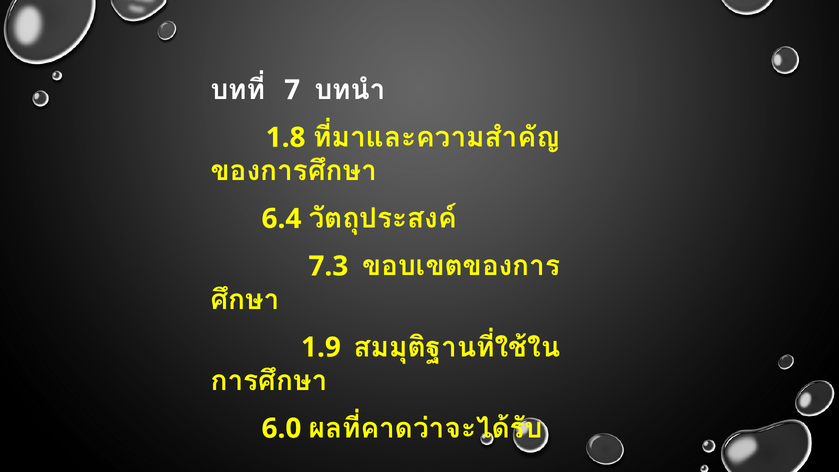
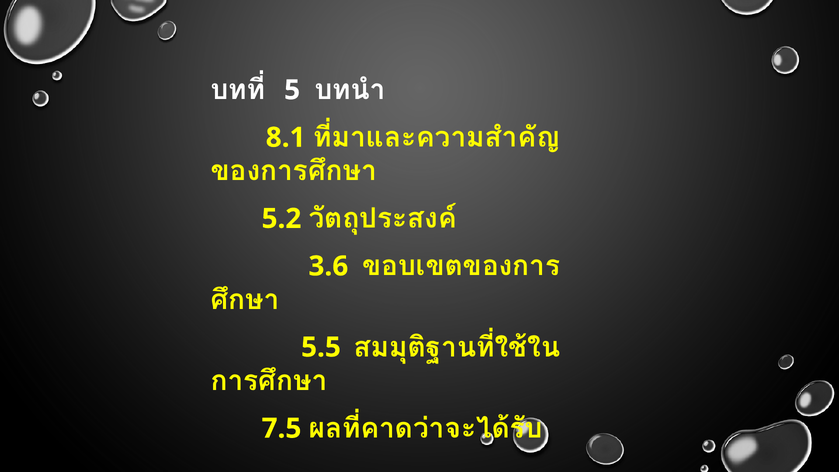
7: 7 -> 5
1.8: 1.8 -> 8.1
6.4: 6.4 -> 5.2
7.3: 7.3 -> 3.6
1.9: 1.9 -> 5.5
6.0: 6.0 -> 7.5
